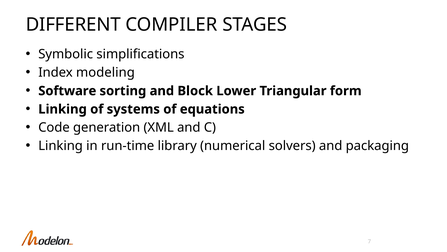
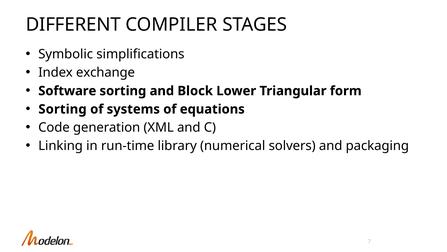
modeling: modeling -> exchange
Linking at (63, 109): Linking -> Sorting
